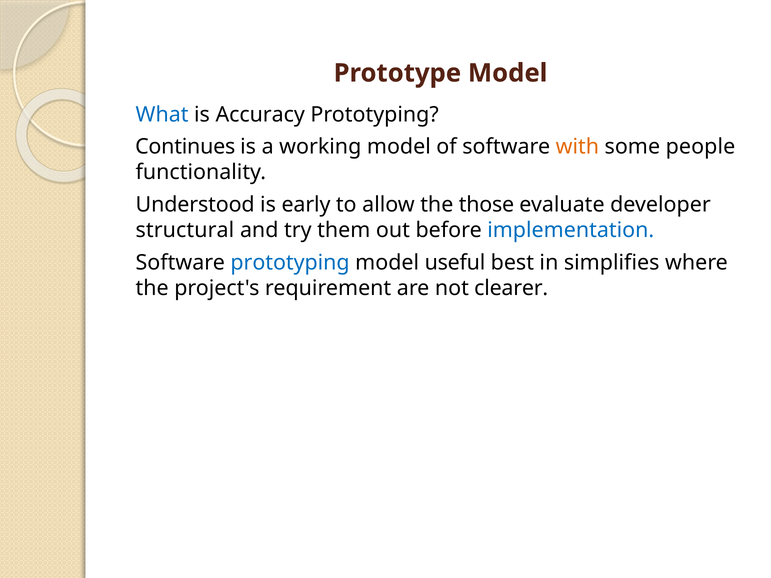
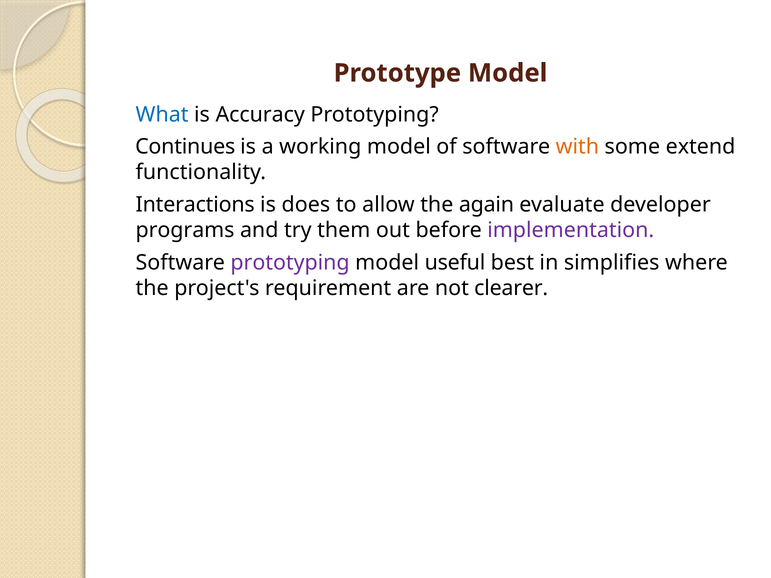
people: people -> extend
Understood: Understood -> Interactions
early: early -> does
those: those -> again
structural: structural -> programs
implementation colour: blue -> purple
prototyping at (290, 263) colour: blue -> purple
